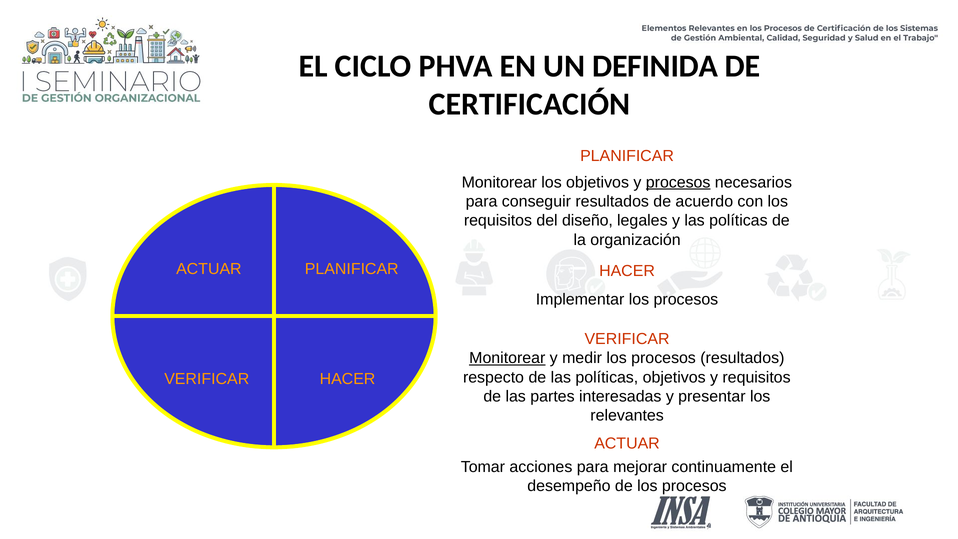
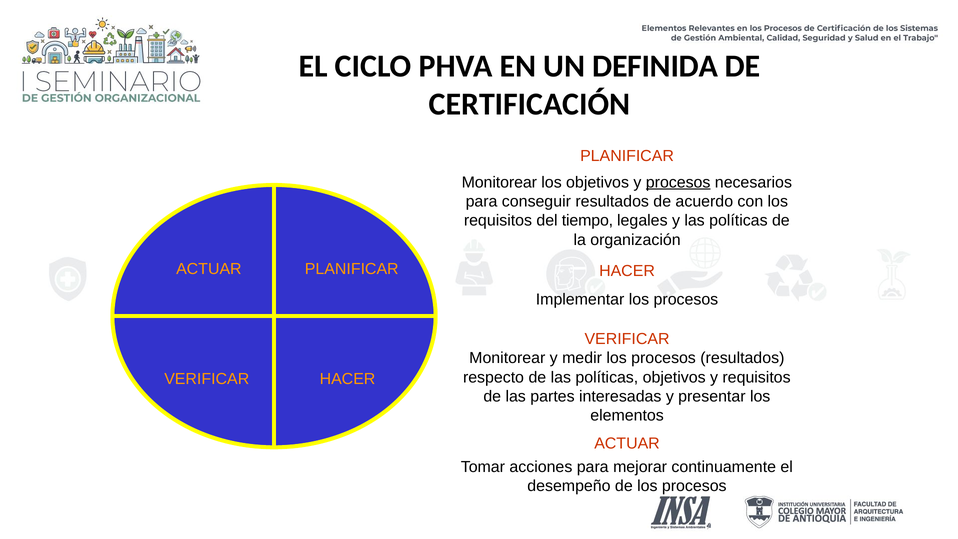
diseño: diseño -> tiempo
Monitorear at (507, 358) underline: present -> none
relevantes: relevantes -> elementos
